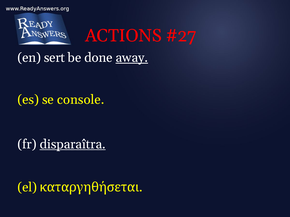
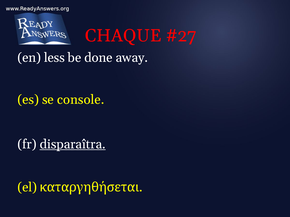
ACTIONS: ACTIONS -> CHAQUE
sert: sert -> less
away underline: present -> none
